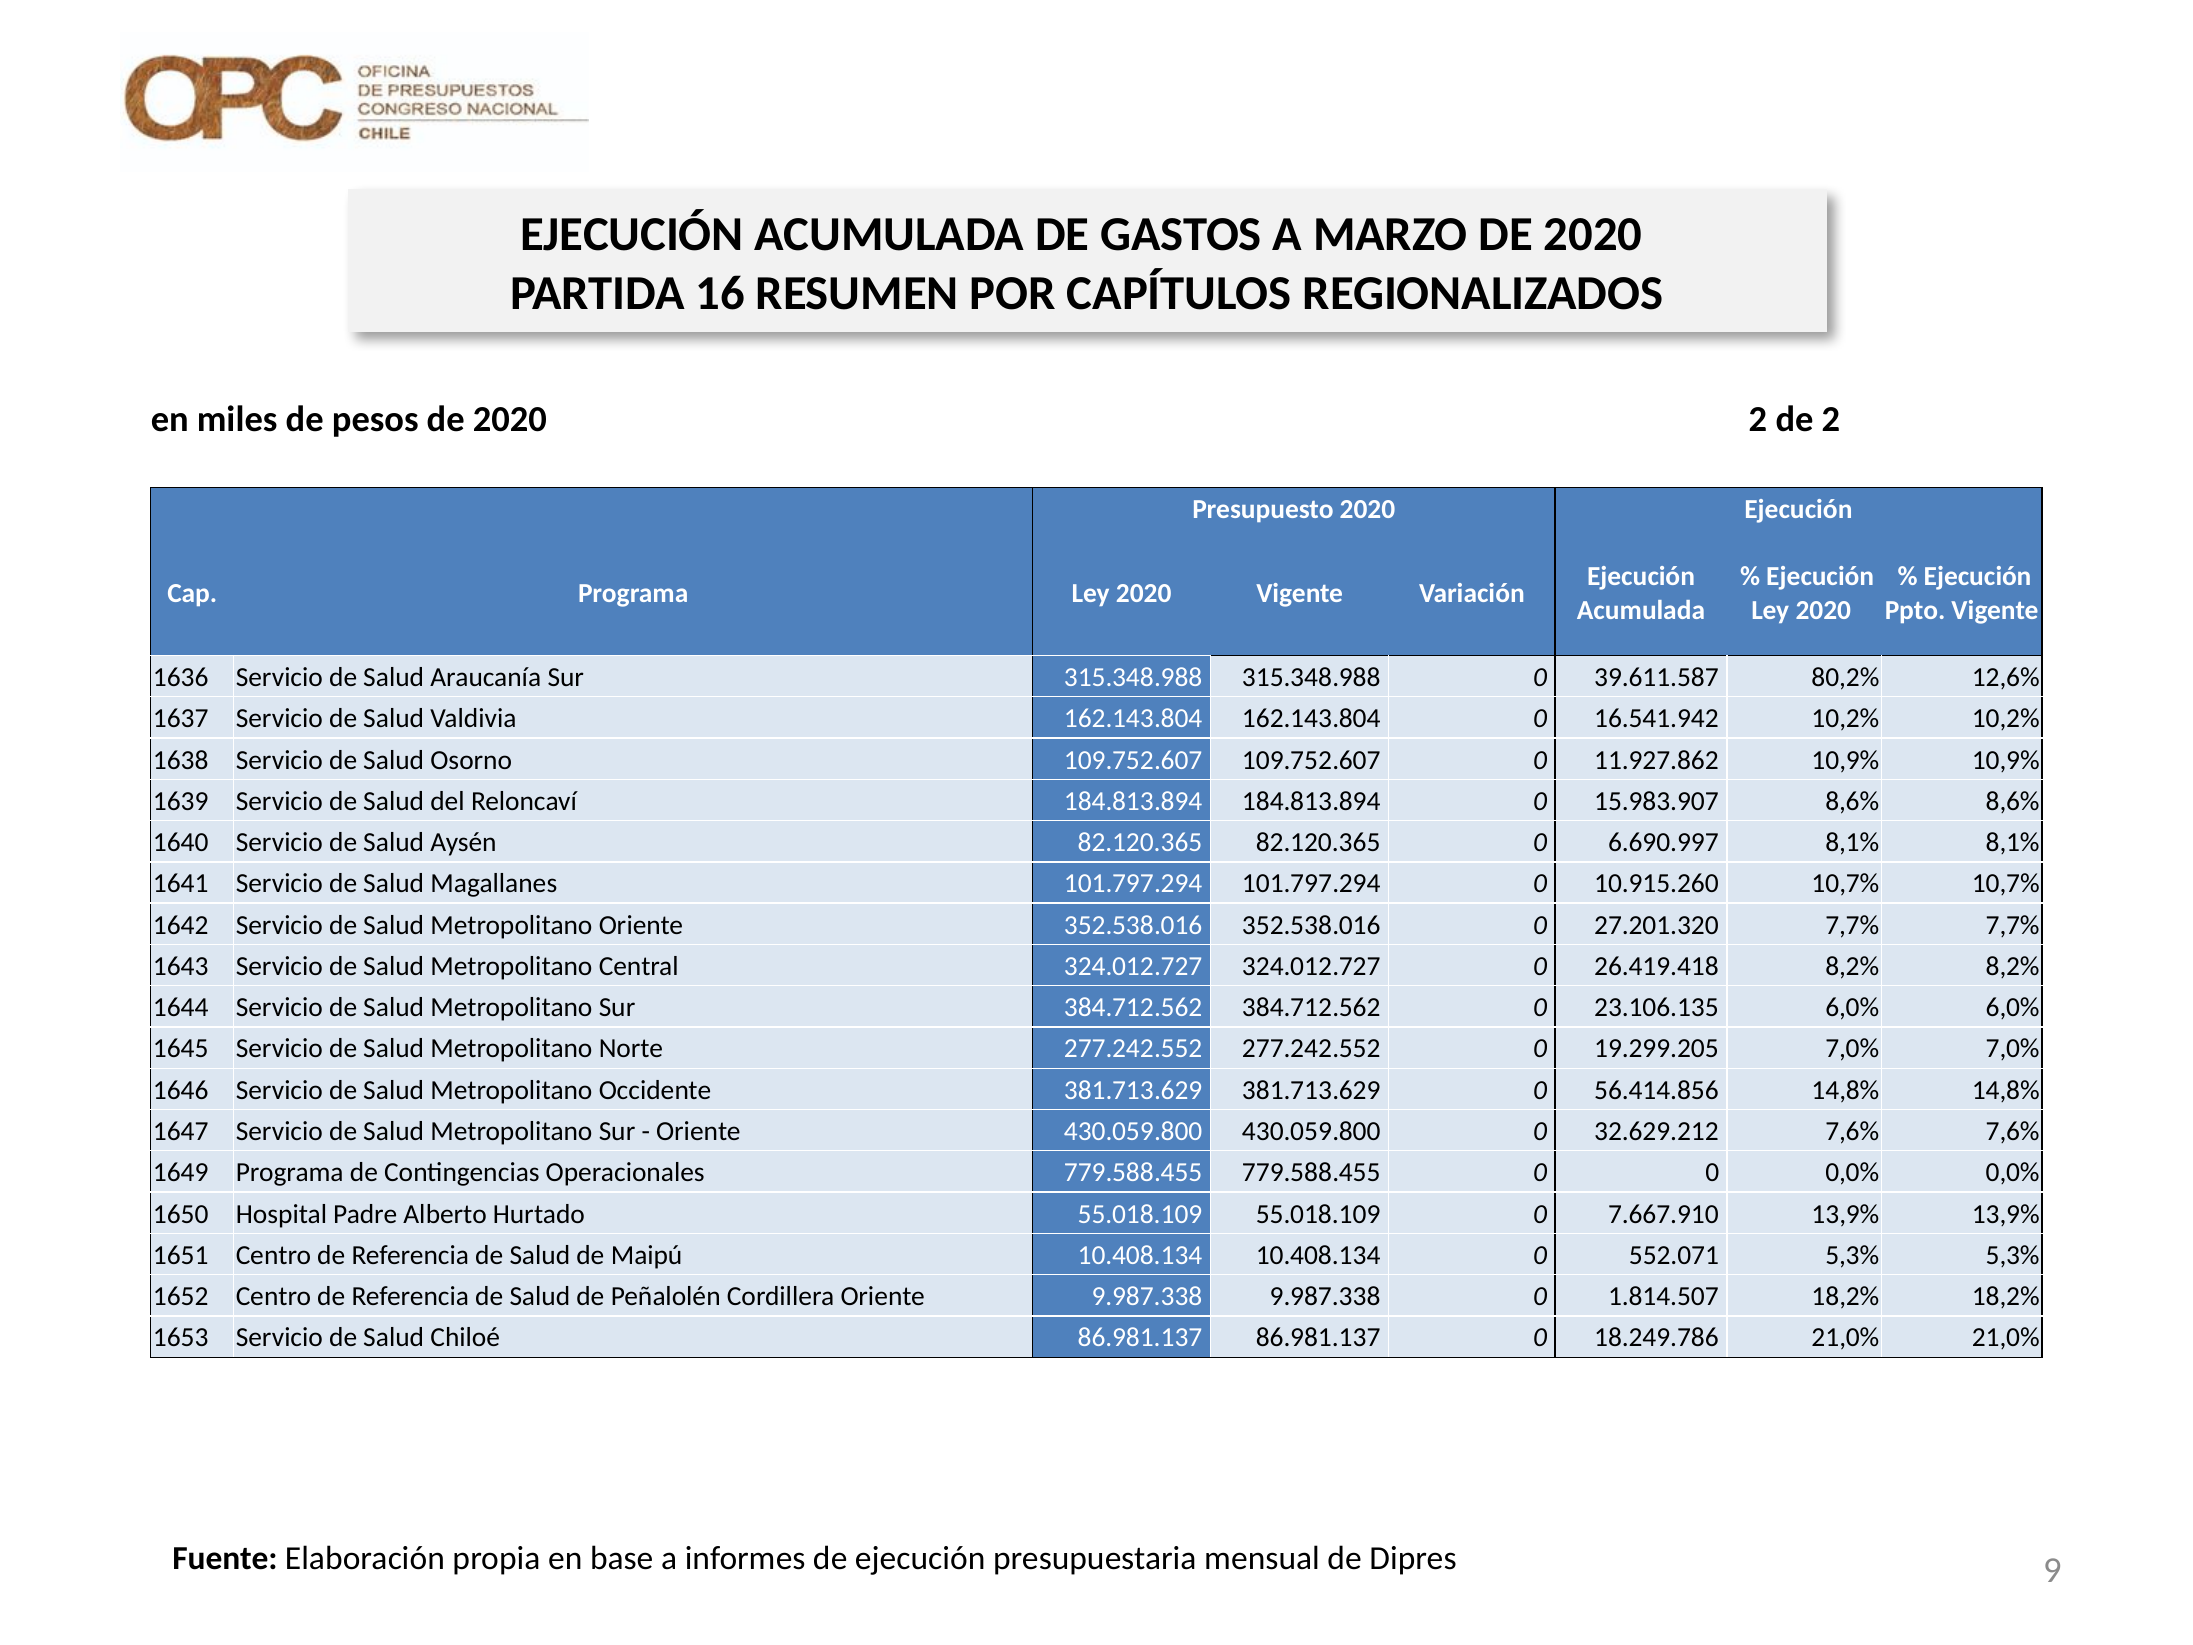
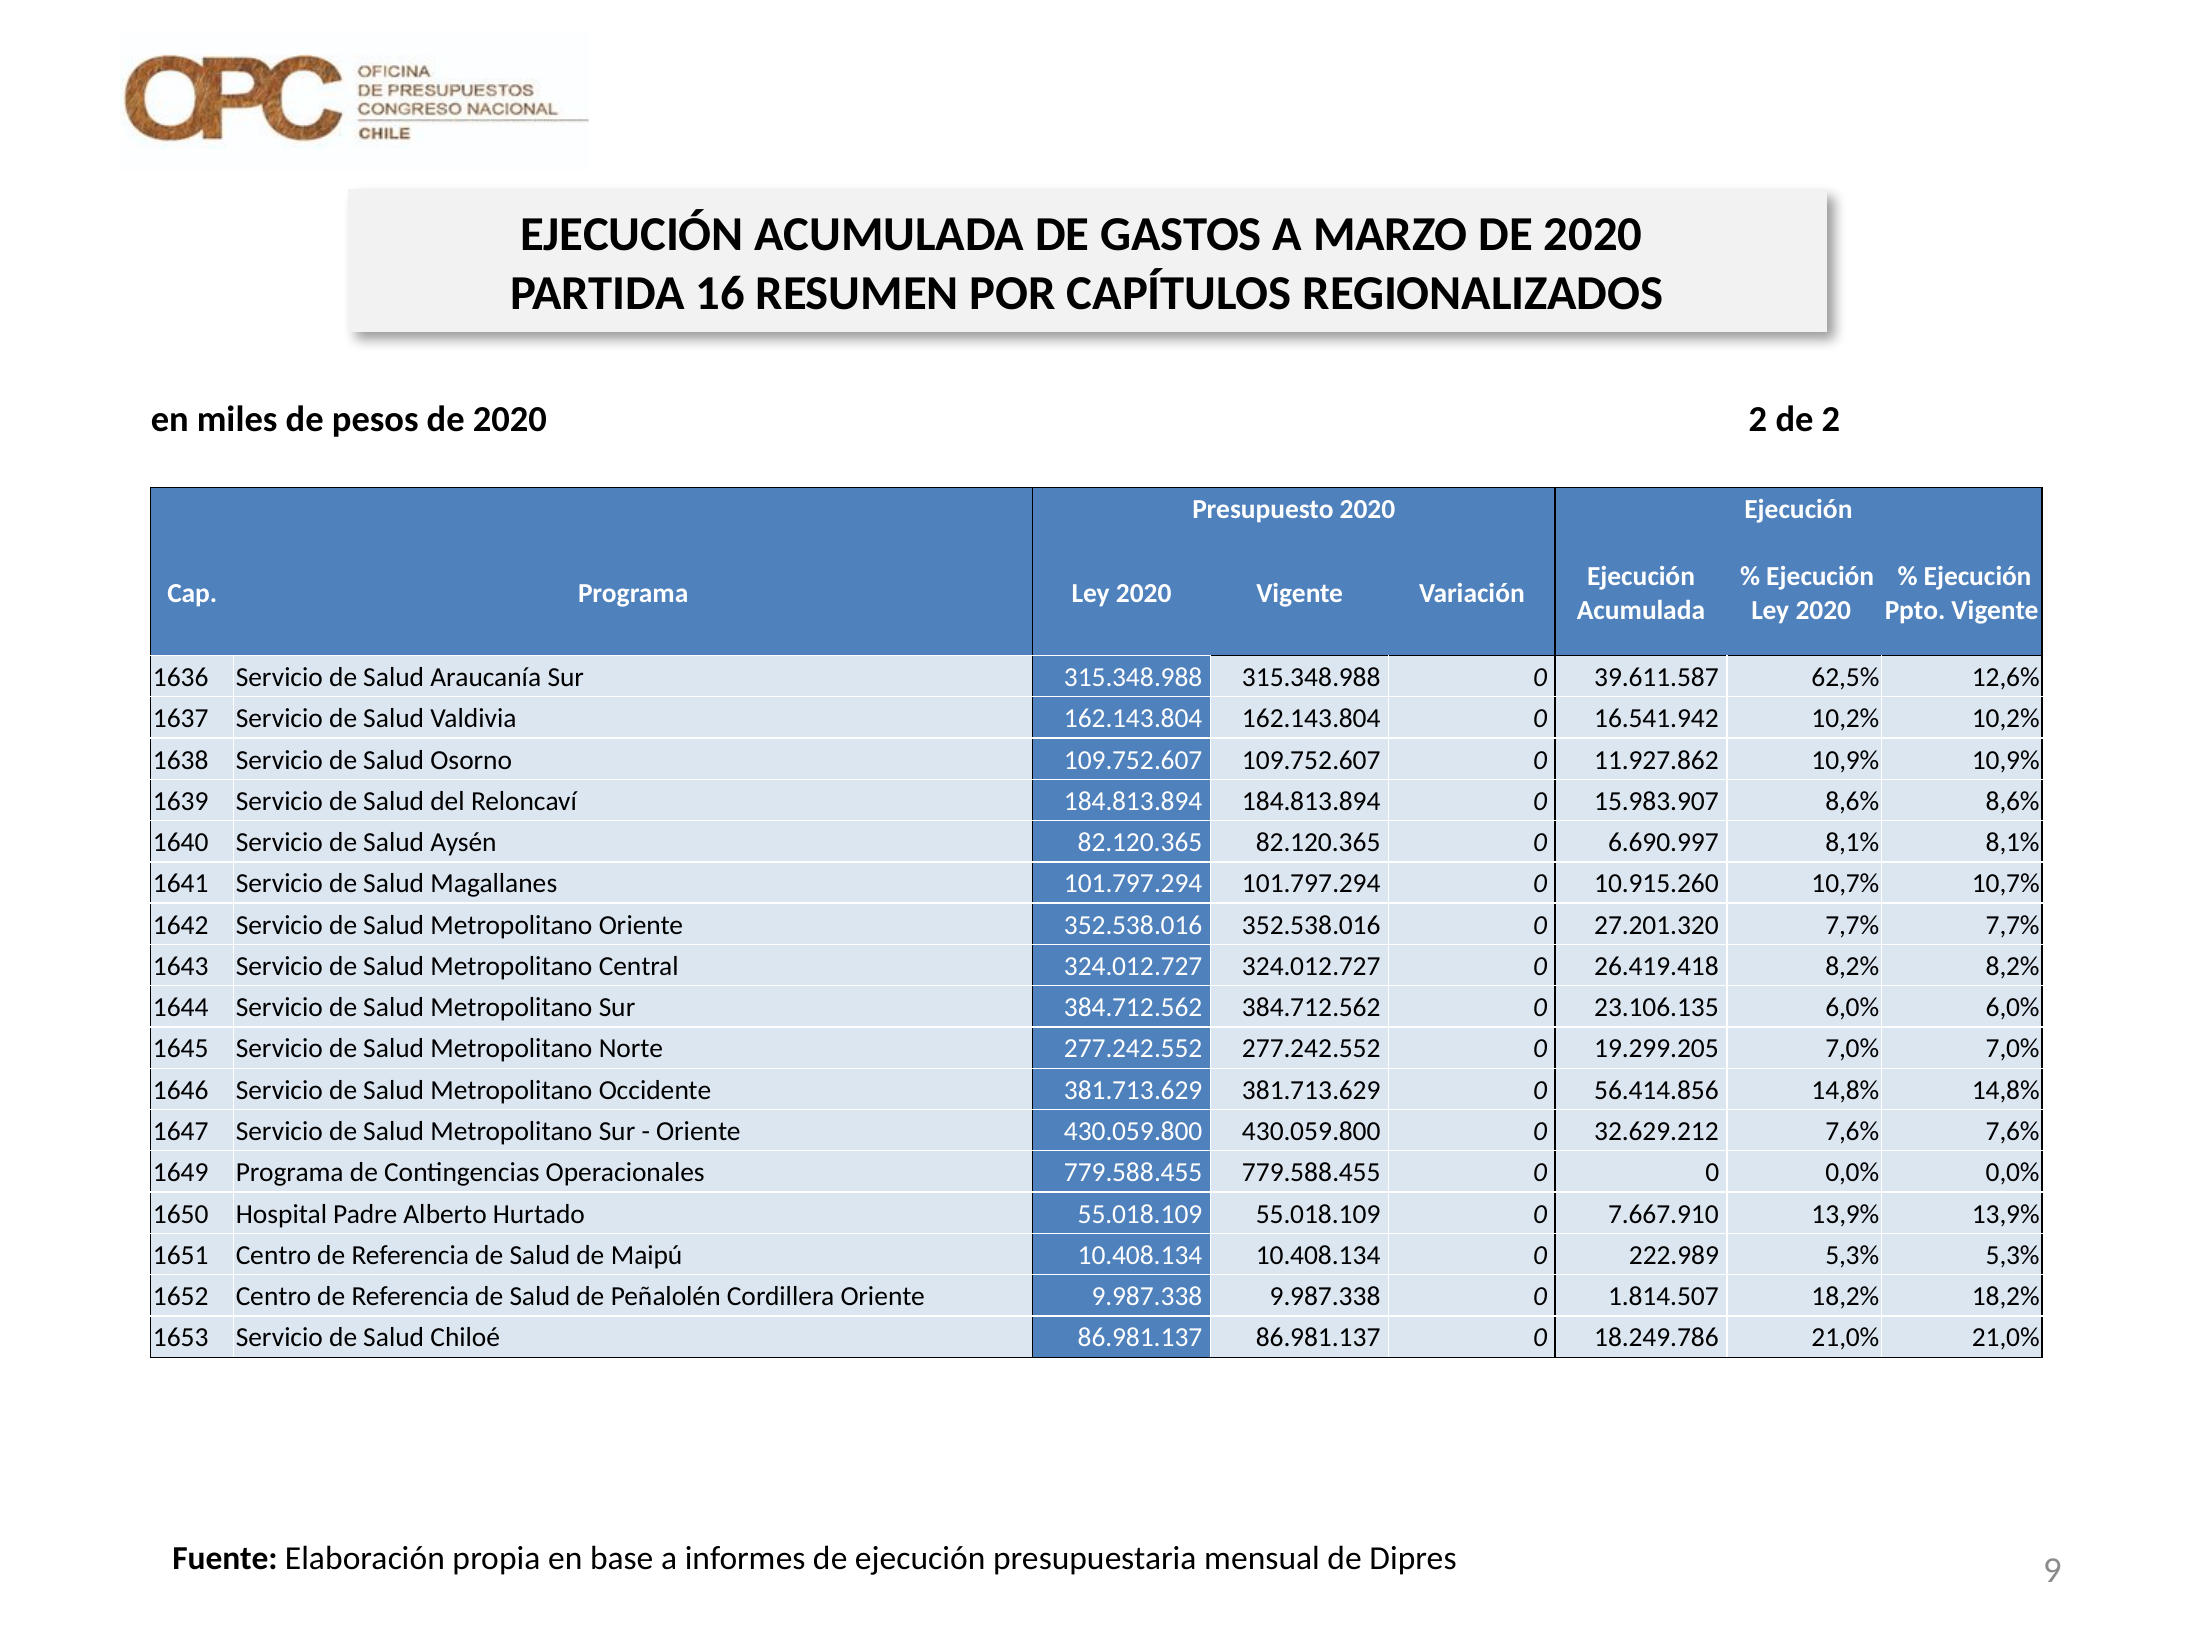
80,2%: 80,2% -> 62,5%
552.071: 552.071 -> 222.989
